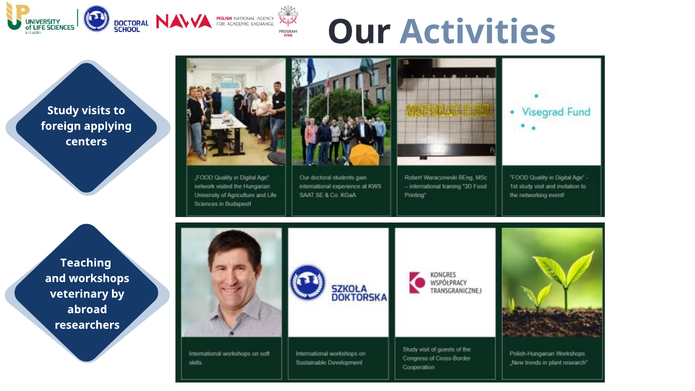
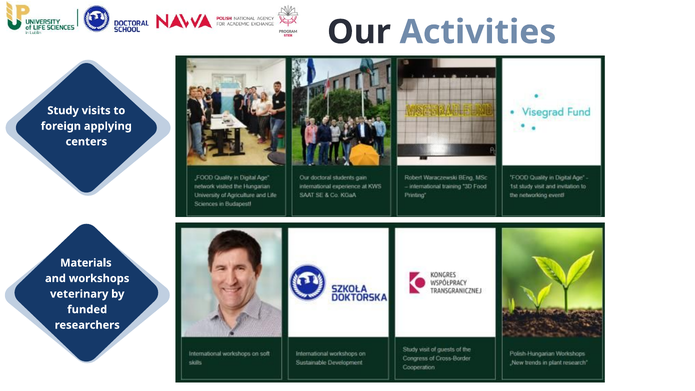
Teaching: Teaching -> Materials
abroad: abroad -> funded
